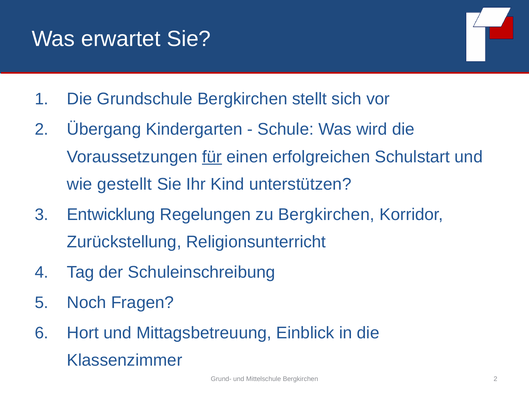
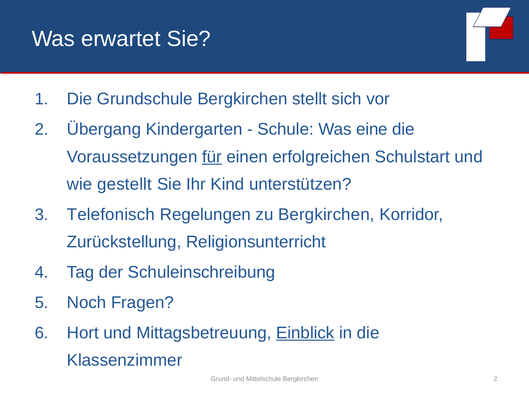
wird: wird -> eine
Entwicklung: Entwicklung -> Telefonisch
Einblick underline: none -> present
